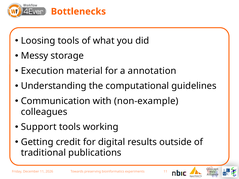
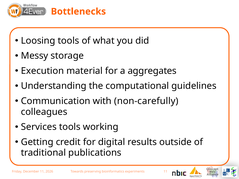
annotation: annotation -> aggregates
non-example: non-example -> non-carefully
Support: Support -> Services
